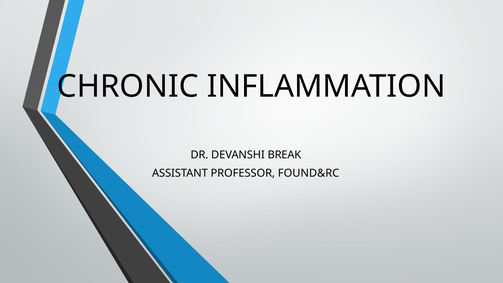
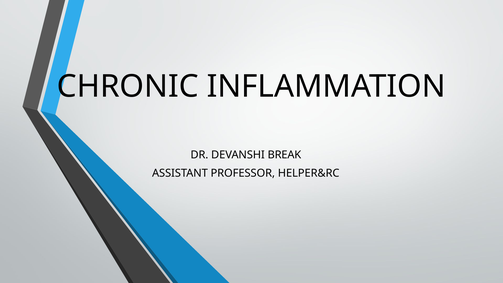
FOUND&RC: FOUND&RC -> HELPER&RC
